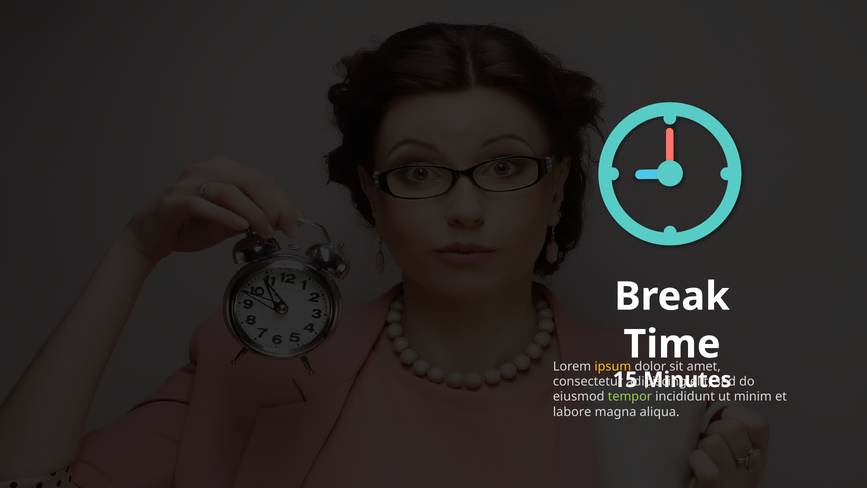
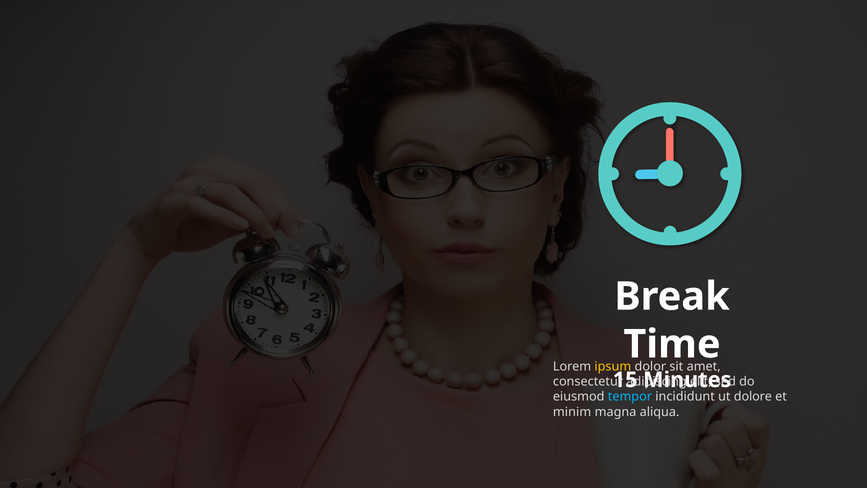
tempor colour: light green -> light blue
minim: minim -> dolore
labore: labore -> minim
